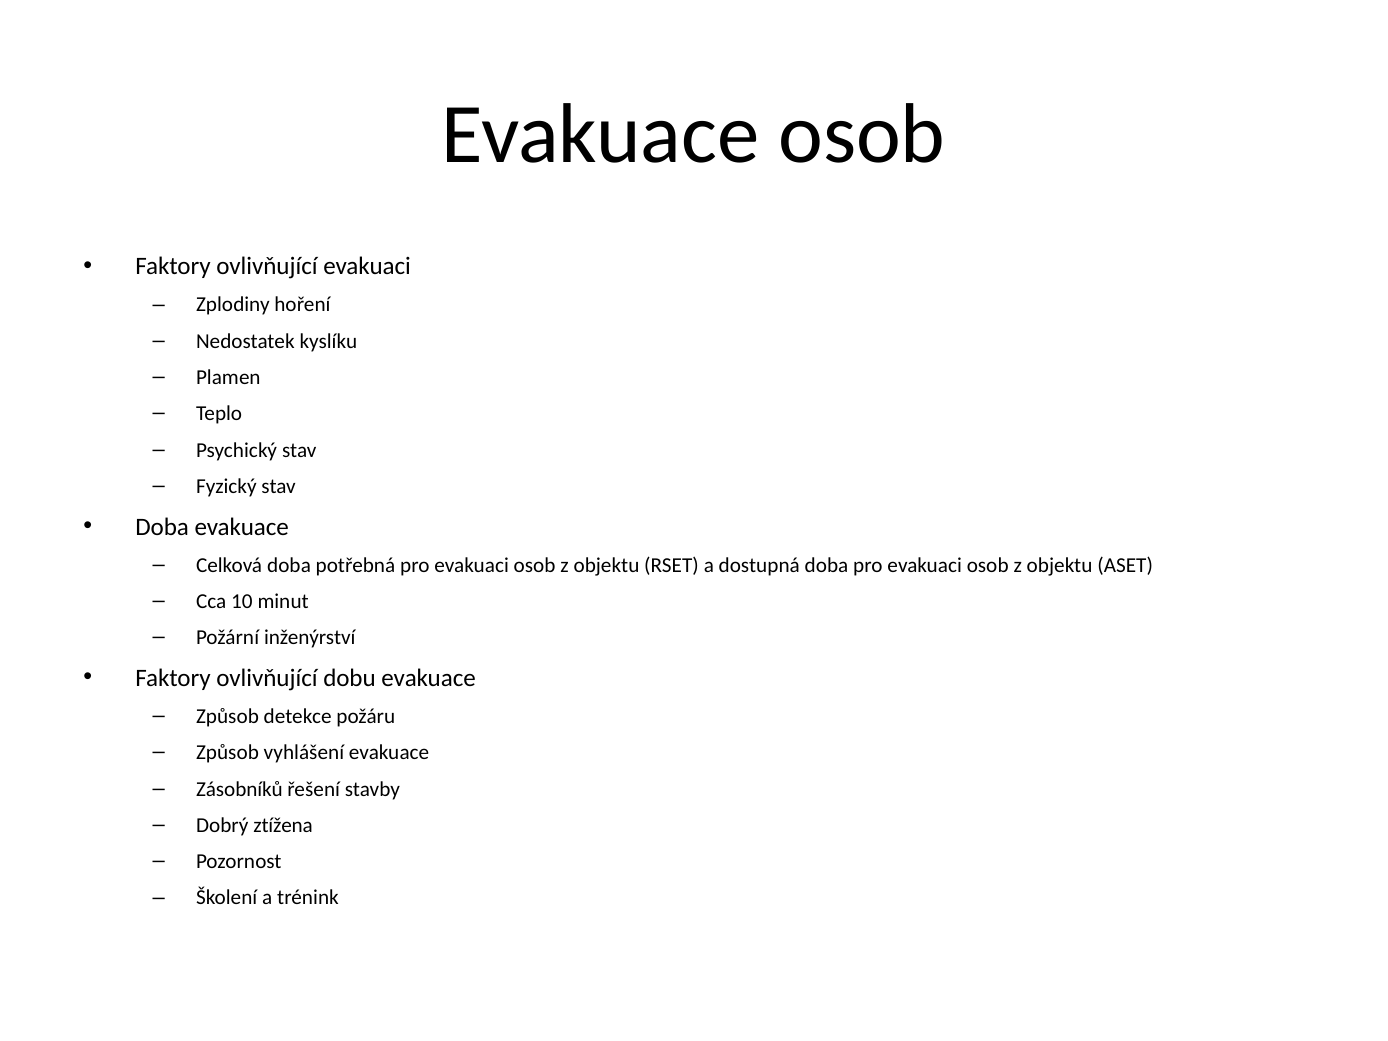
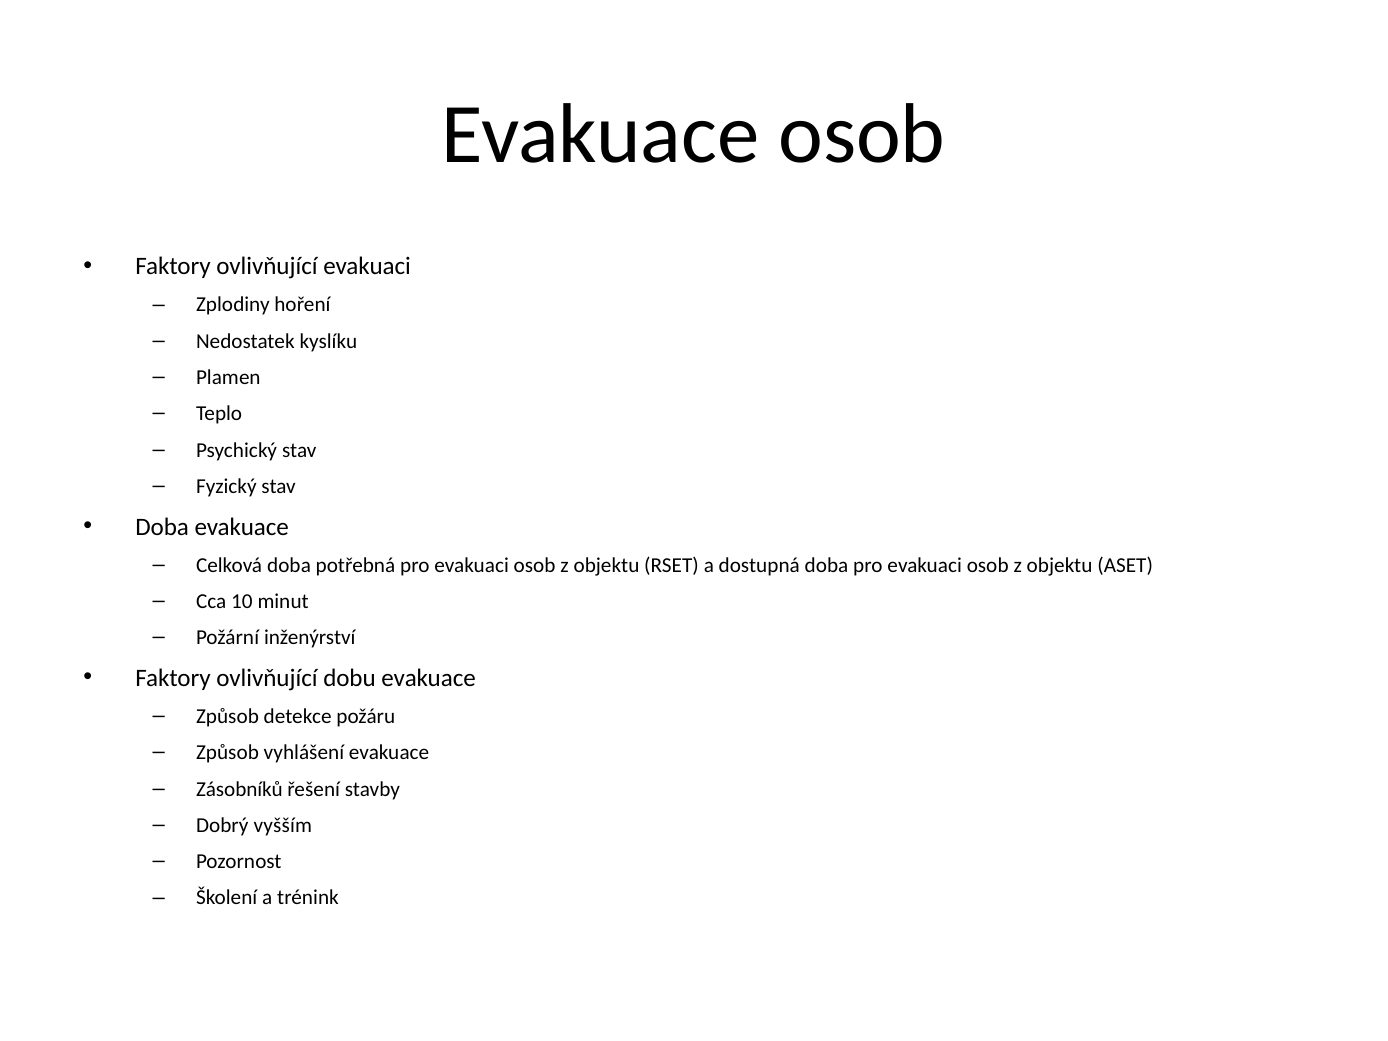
ztížena: ztížena -> vyšším
